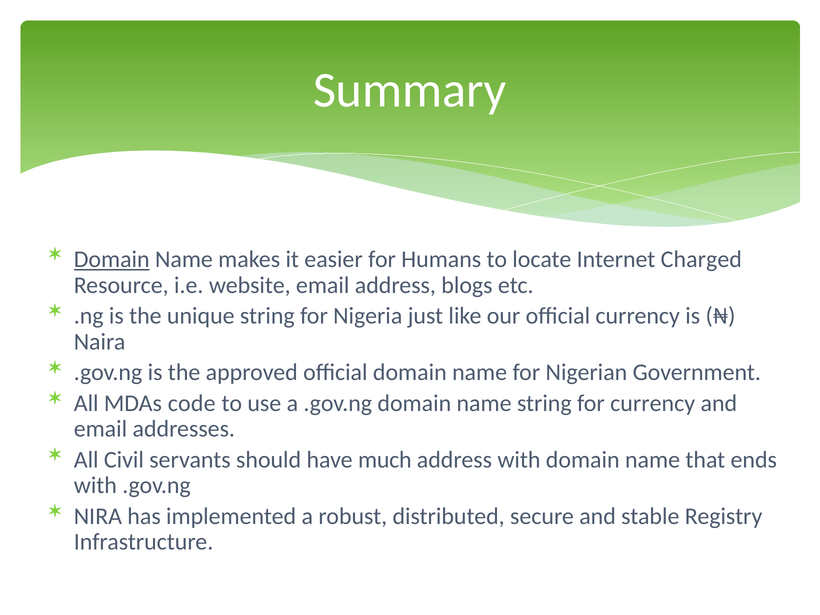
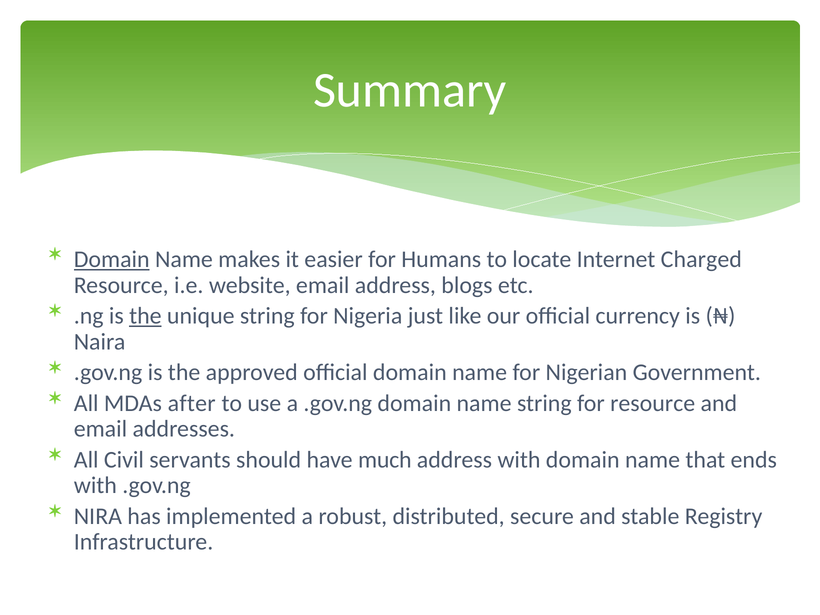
the at (145, 316) underline: none -> present
code: code -> after
for currency: currency -> resource
